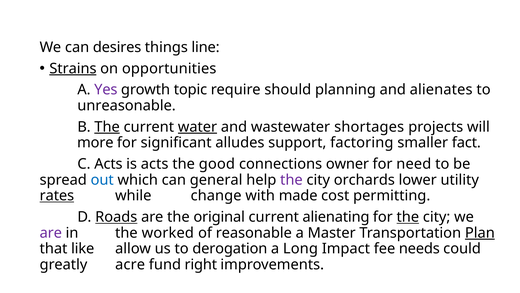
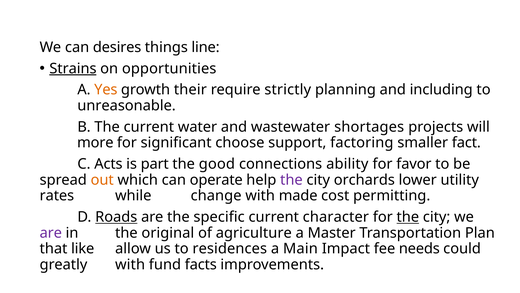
Yes colour: purple -> orange
topic: topic -> their
should: should -> strictly
alienates: alienates -> including
The at (107, 127) underline: present -> none
water underline: present -> none
alludes: alludes -> choose
is acts: acts -> part
owner: owner -> ability
need: need -> favor
out colour: blue -> orange
general: general -> operate
rates underline: present -> none
original: original -> specific
alienating: alienating -> character
worked: worked -> original
reasonable: reasonable -> agriculture
Plan underline: present -> none
derogation: derogation -> residences
Long: Long -> Main
greatly acre: acre -> with
right: right -> facts
